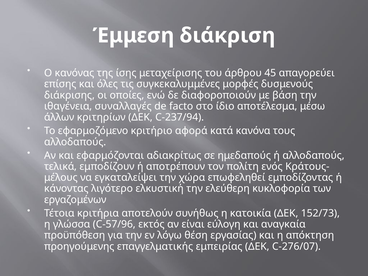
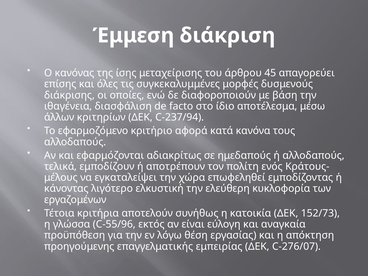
συναλλαγές: συναλλαγές -> διασφάλιση
C-57/96: C-57/96 -> C-55/96
